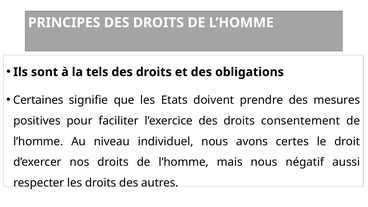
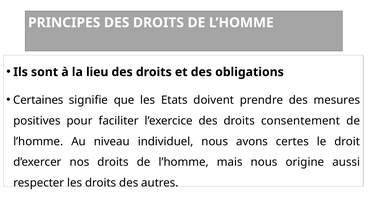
tels: tels -> lieu
négatif: négatif -> origine
